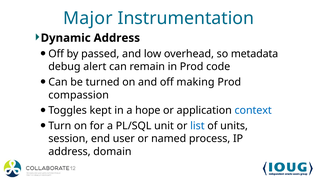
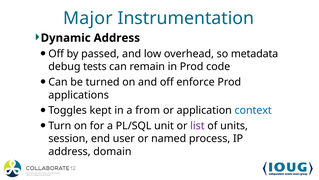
alert: alert -> tests
making: making -> enforce
compassion: compassion -> applications
hope: hope -> from
list colour: blue -> purple
